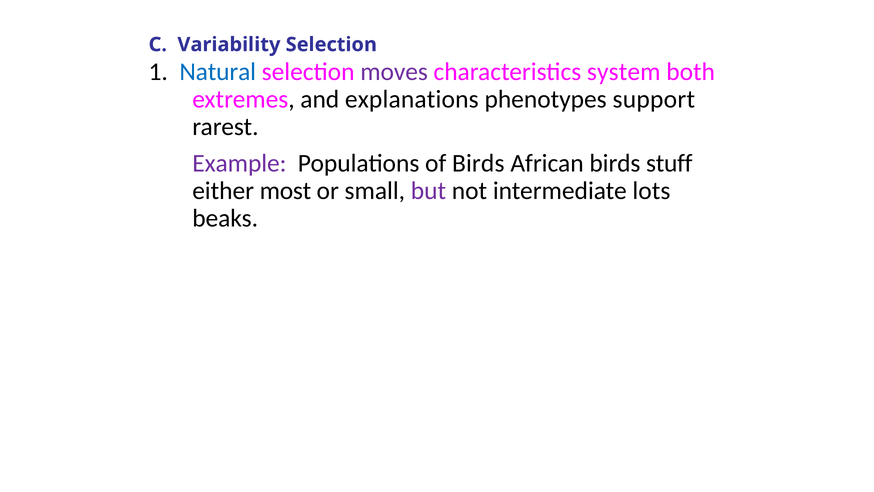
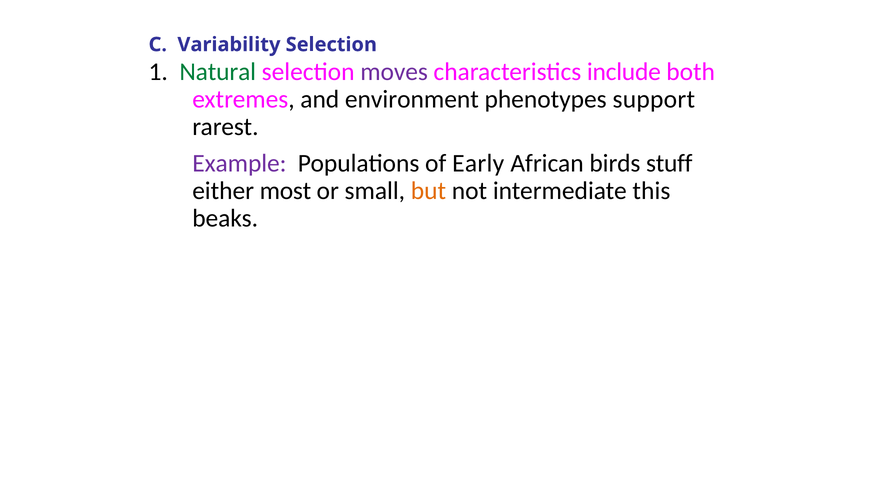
Natural colour: blue -> green
system: system -> include
explanations: explanations -> environment
of Birds: Birds -> Early
but colour: purple -> orange
lots: lots -> this
